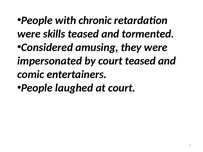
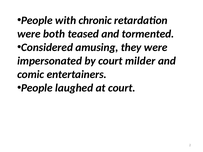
skills: skills -> both
court teased: teased -> milder
